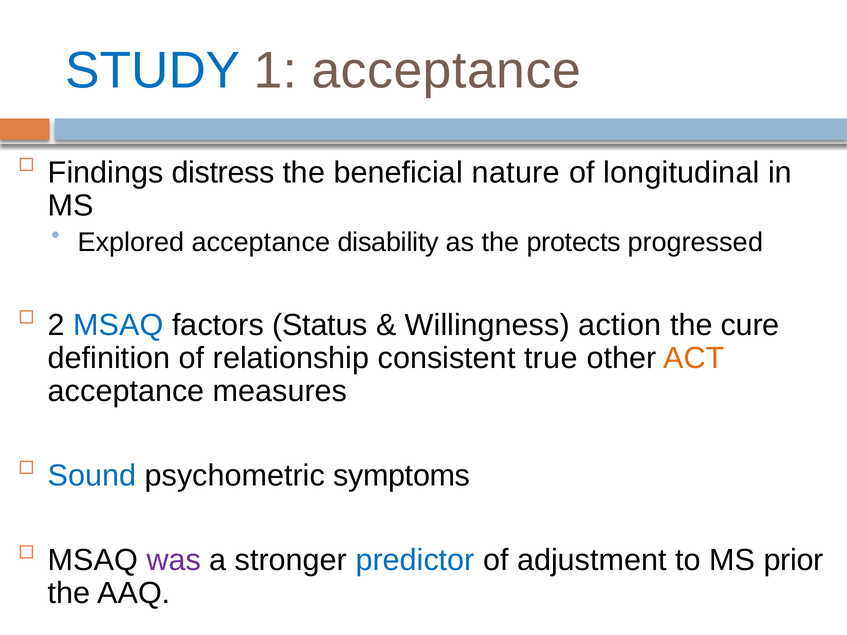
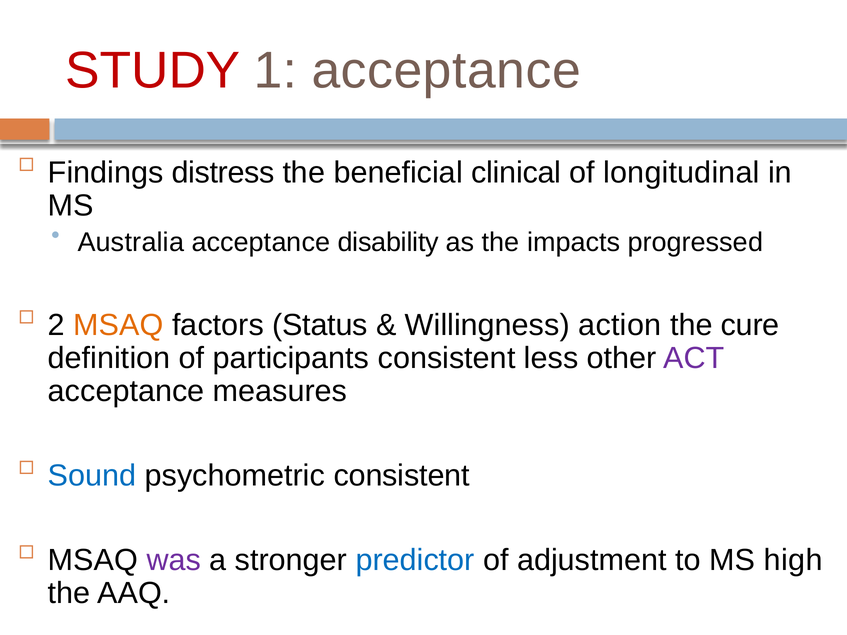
STUDY colour: blue -> red
nature: nature -> clinical
Explored: Explored -> Australia
protects: protects -> impacts
MSAQ at (118, 325) colour: blue -> orange
relationship: relationship -> participants
true: true -> less
ACT colour: orange -> purple
psychometric symptoms: symptoms -> consistent
prior: prior -> high
